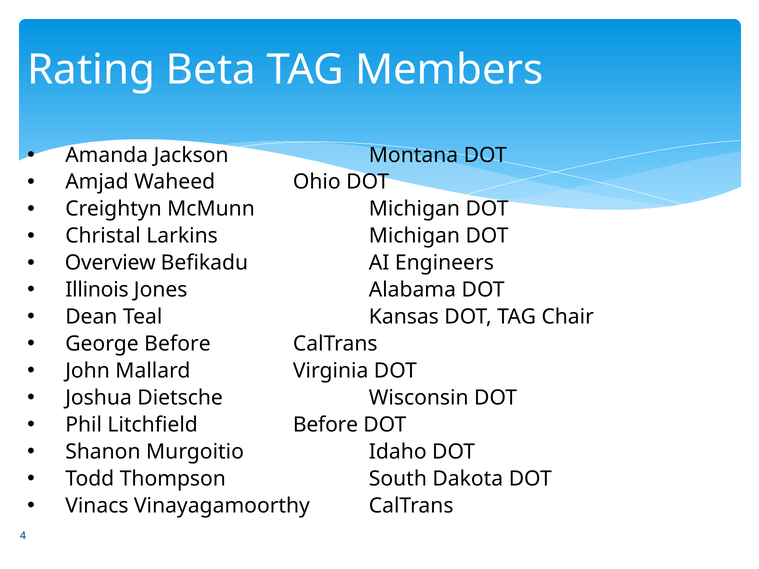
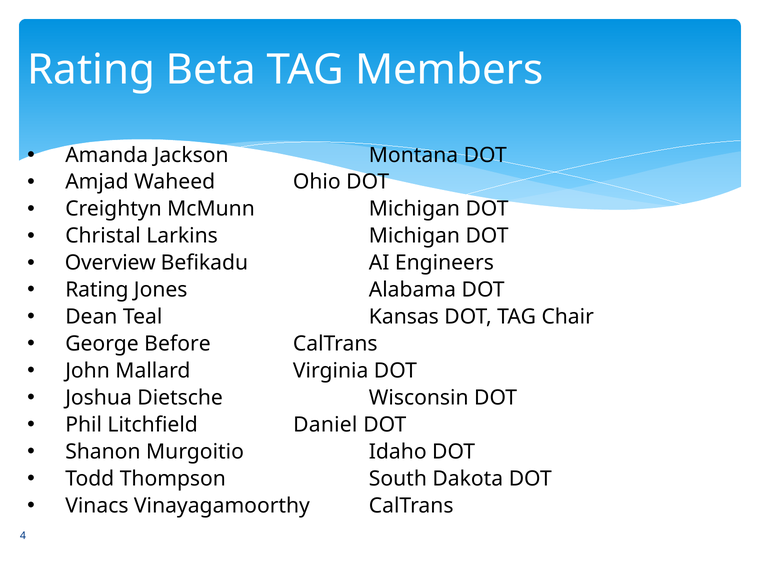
Illinois at (97, 290): Illinois -> Rating
Litchfield Before: Before -> Daniel
